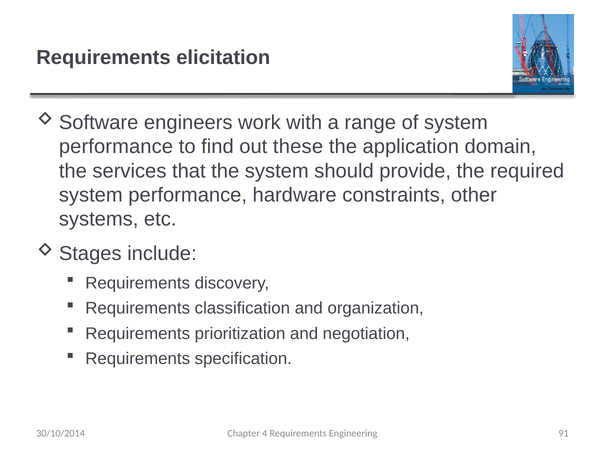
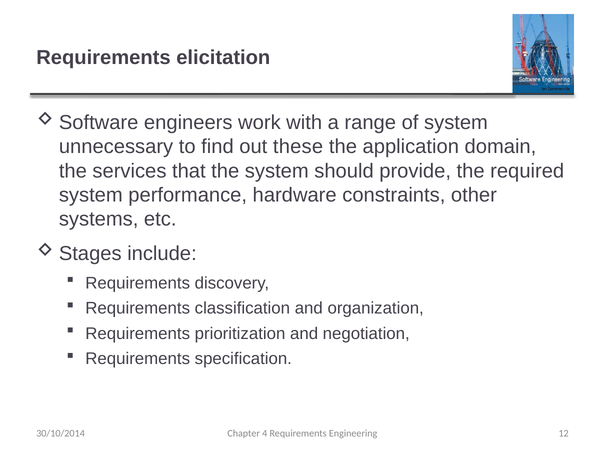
performance at (116, 147): performance -> unnecessary
91: 91 -> 12
